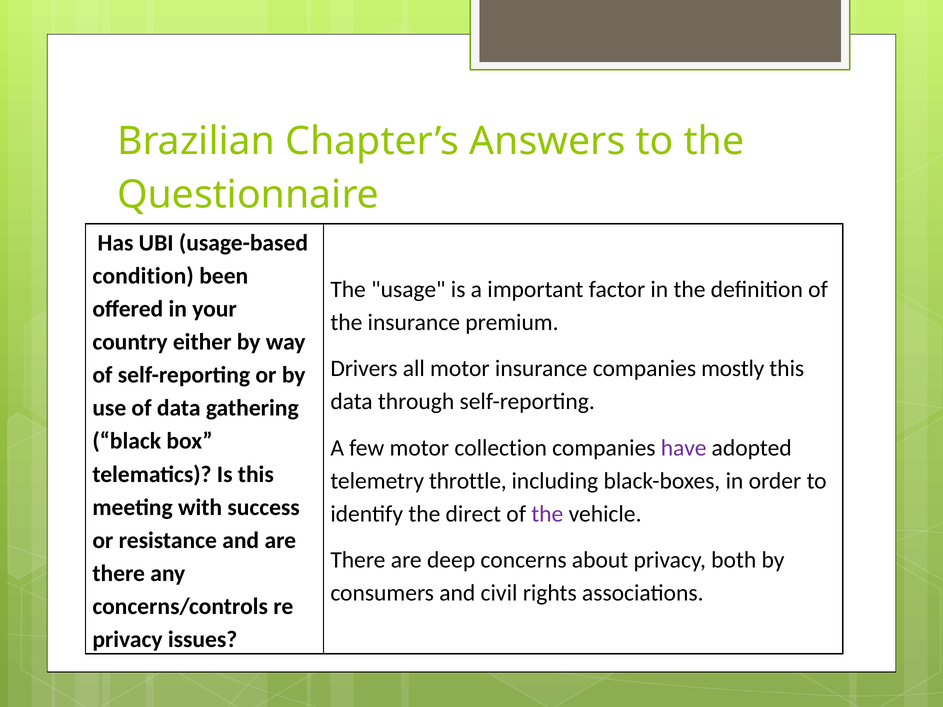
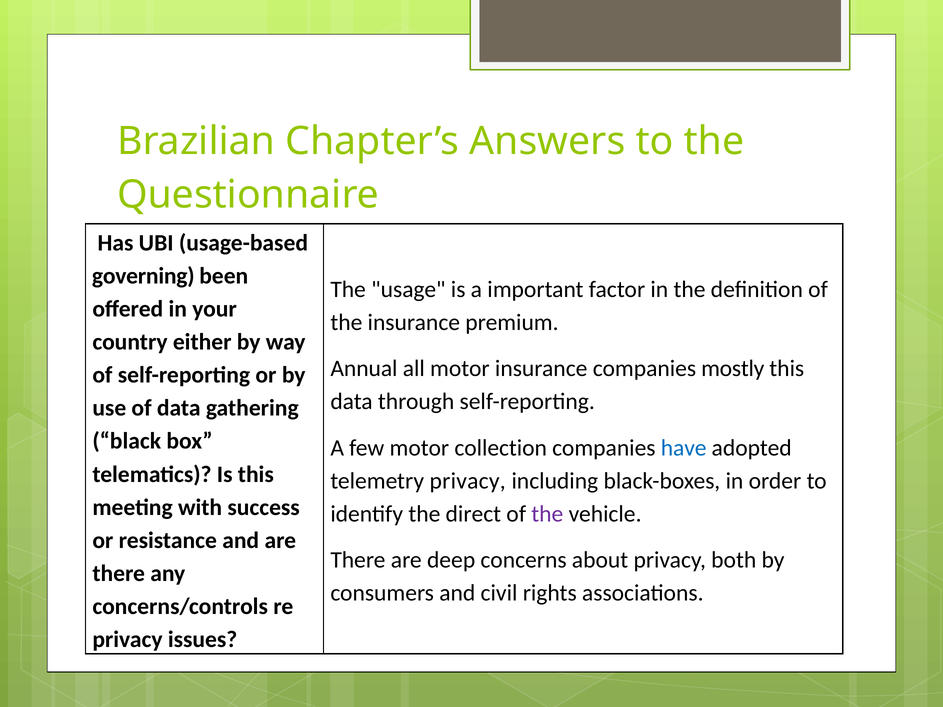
condition: condition -> governing
Drivers: Drivers -> Annual
have colour: purple -> blue
telemetry throttle: throttle -> privacy
